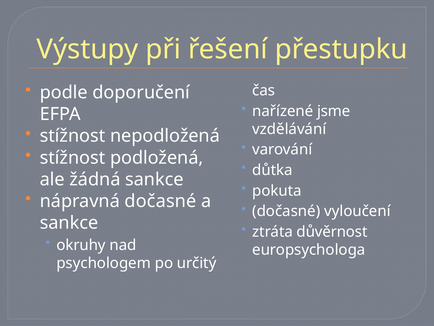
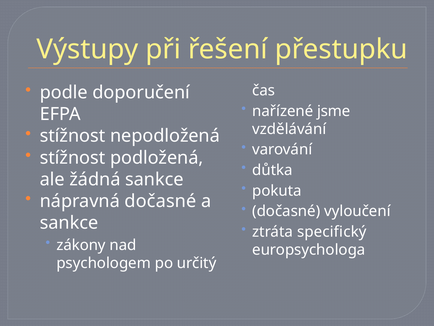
důvěrnost: důvěrnost -> specifický
okruhy: okruhy -> zákony
